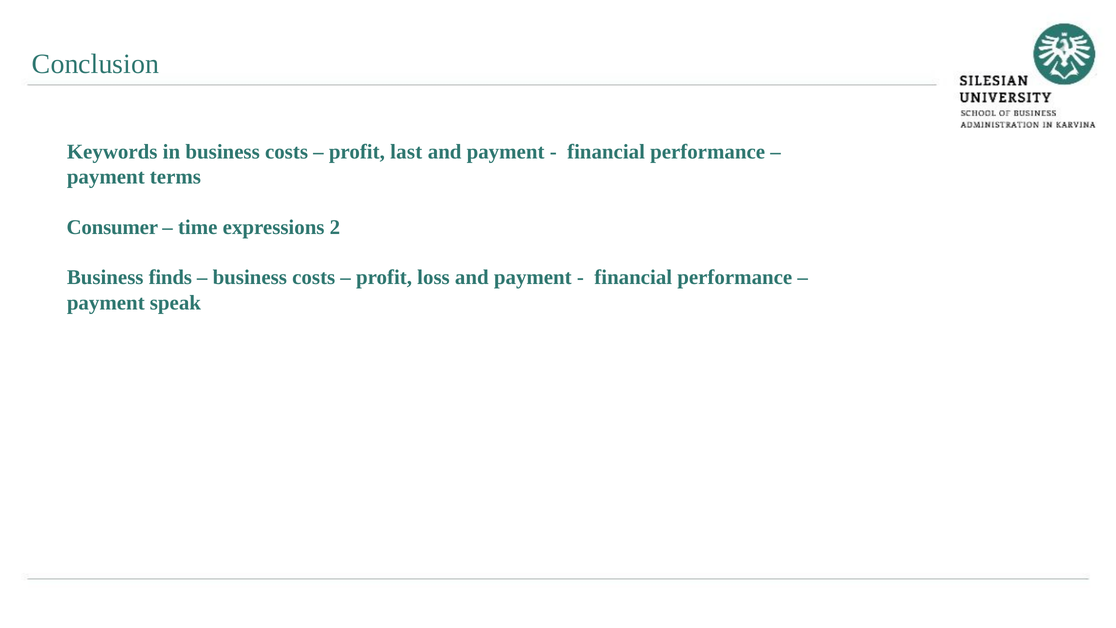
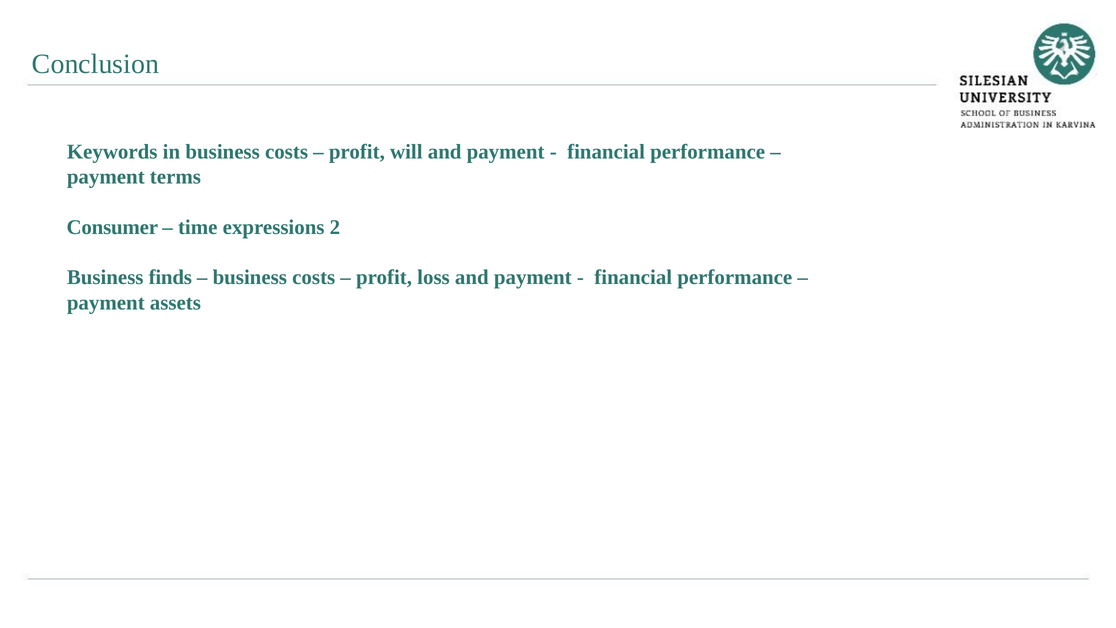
last: last -> will
speak: speak -> assets
